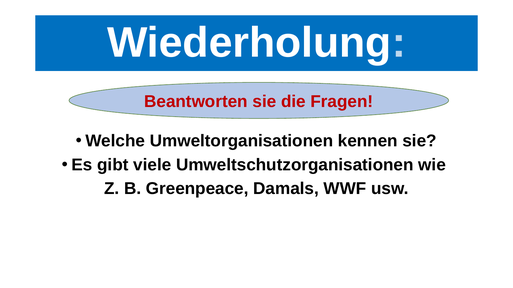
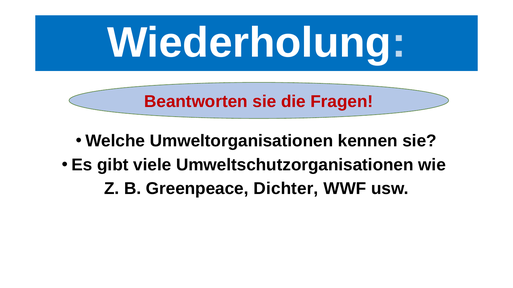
Damals: Damals -> Dichter
